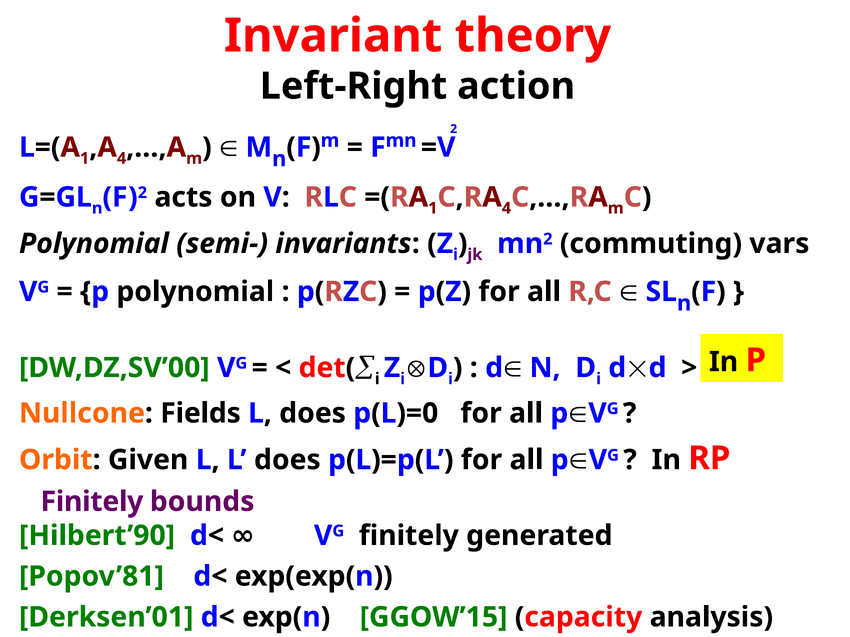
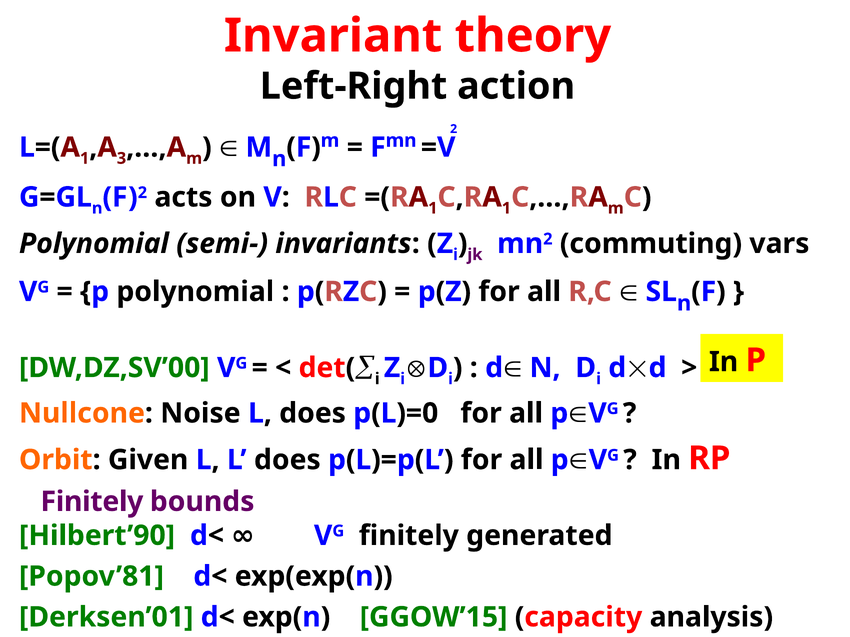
4 at (122, 158): 4 -> 3
4 at (506, 208): 4 -> 1
Fields: Fields -> Noise
